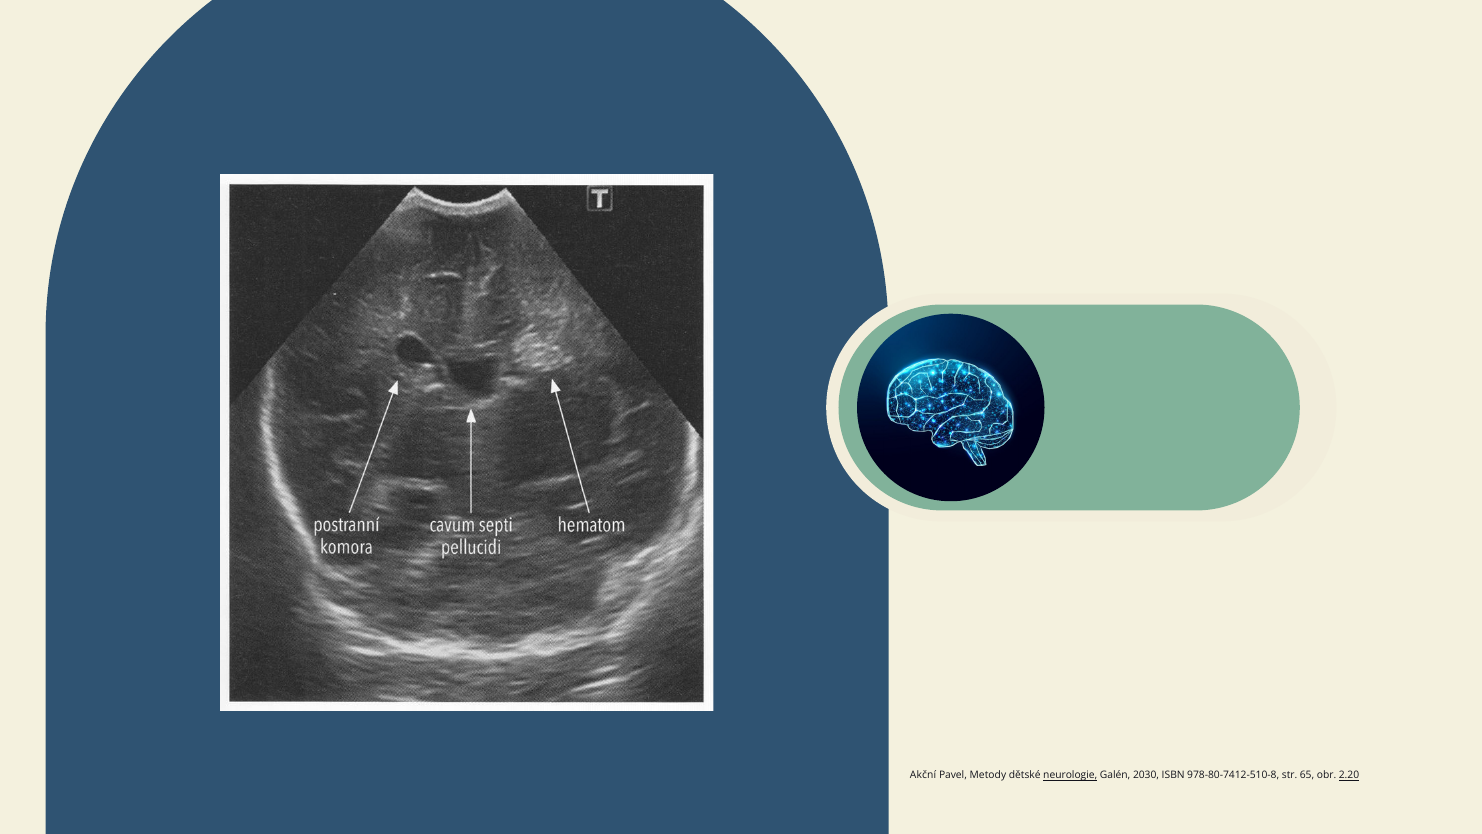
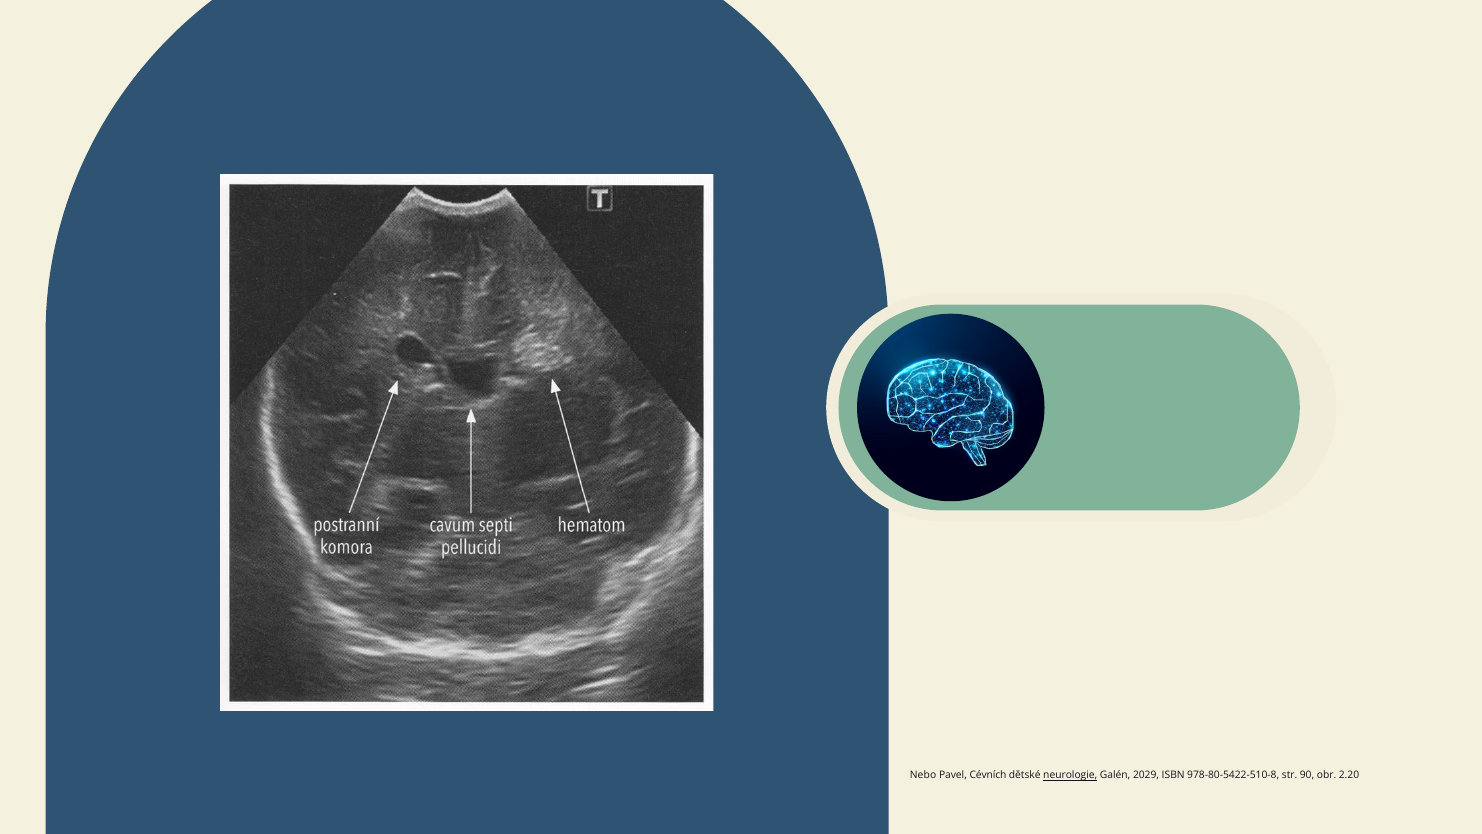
Akční: Akční -> Nebo
Metody: Metody -> Cévních
2030: 2030 -> 2029
978-80-7412-510-8: 978-80-7412-510-8 -> 978-80-5422-510-8
65: 65 -> 90
2.20 underline: present -> none
